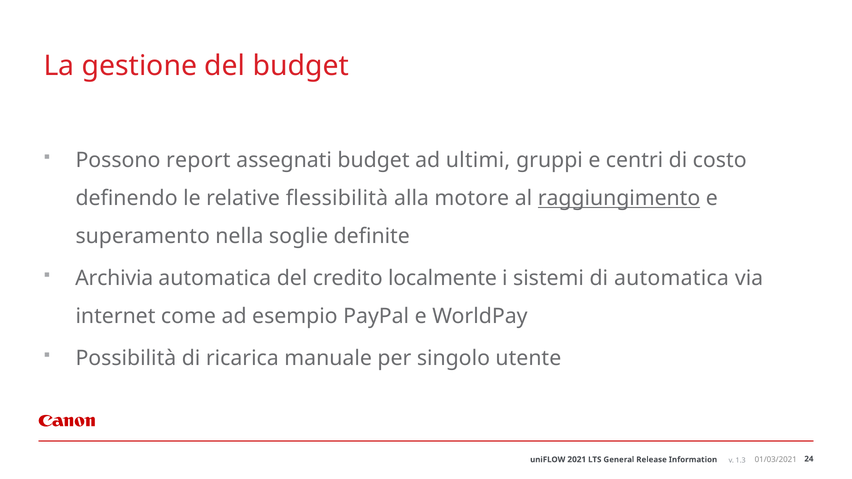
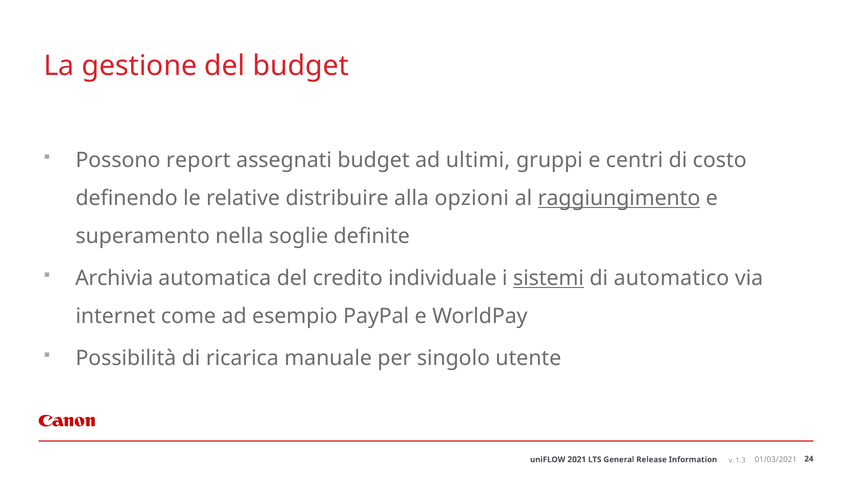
flessibilità: flessibilità -> distribuire
motore: motore -> opzioni
localmente: localmente -> individuale
sistemi underline: none -> present
di automatica: automatica -> automatico
